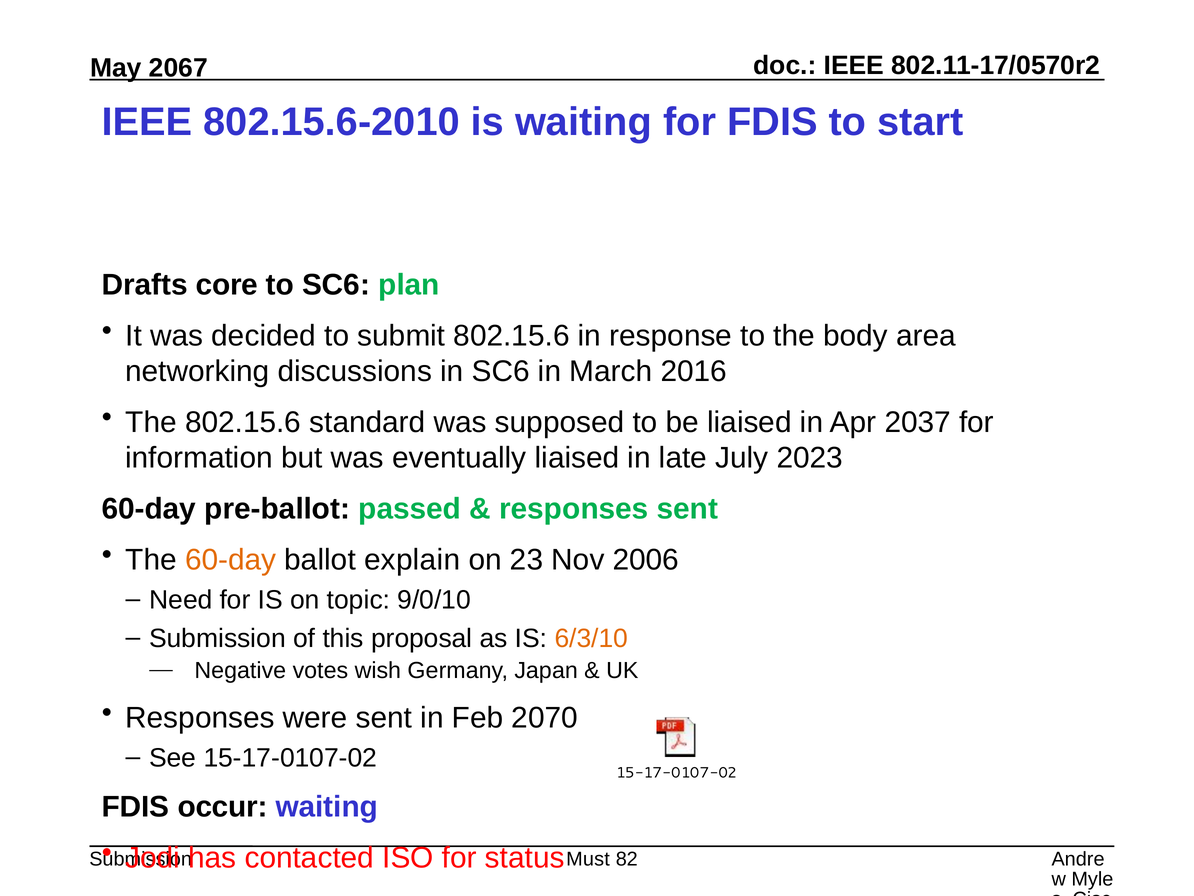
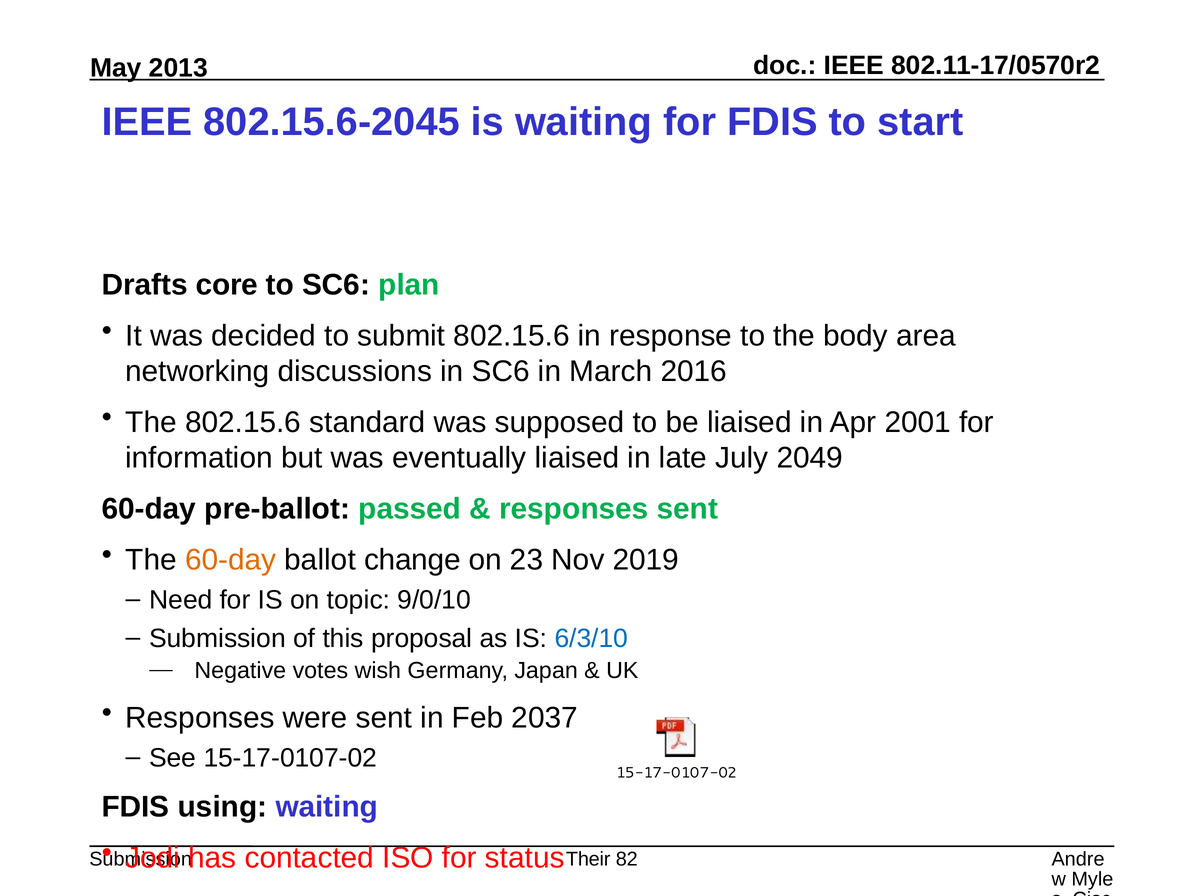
2067: 2067 -> 2013
802.15.6-2010: 802.15.6-2010 -> 802.15.6-2045
2037: 2037 -> 2001
2023: 2023 -> 2049
explain: explain -> change
2006: 2006 -> 2019
6/3/10 colour: orange -> blue
2070: 2070 -> 2037
occur: occur -> using
Must: Must -> Their
